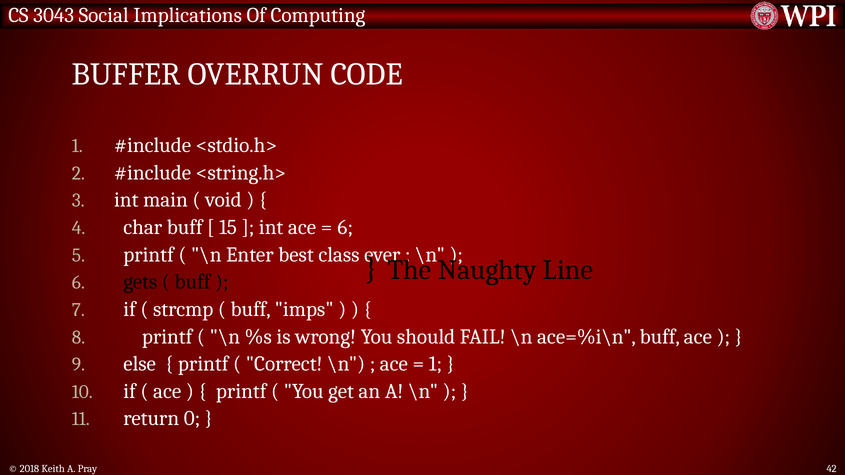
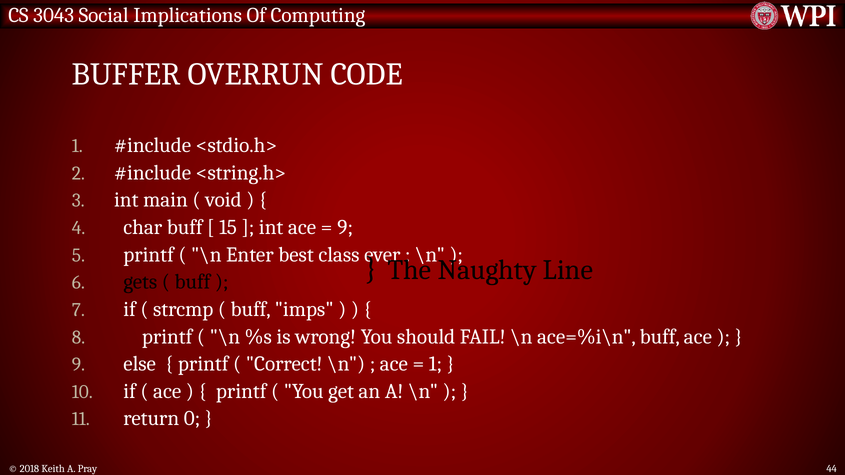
6 at (345, 227): 6 -> 9
42: 42 -> 44
